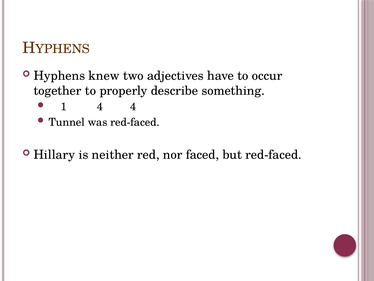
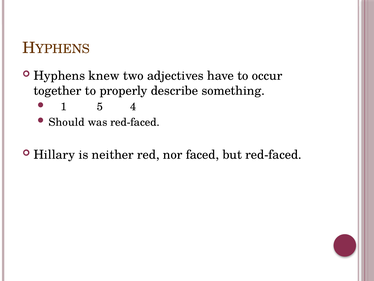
1 4: 4 -> 5
Tunnel: Tunnel -> Should
